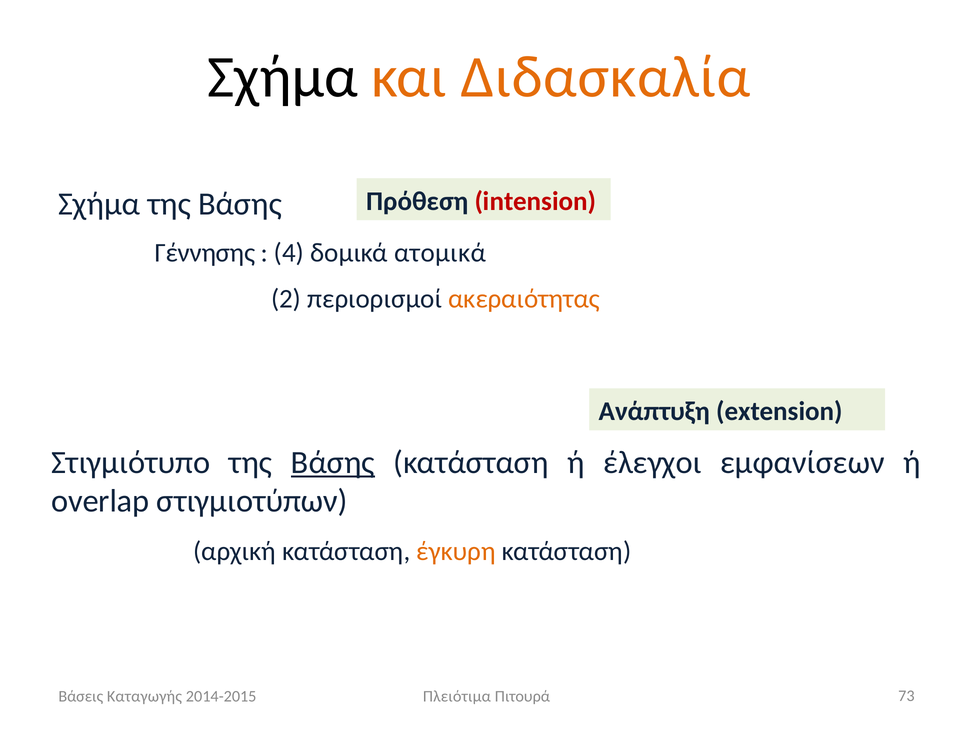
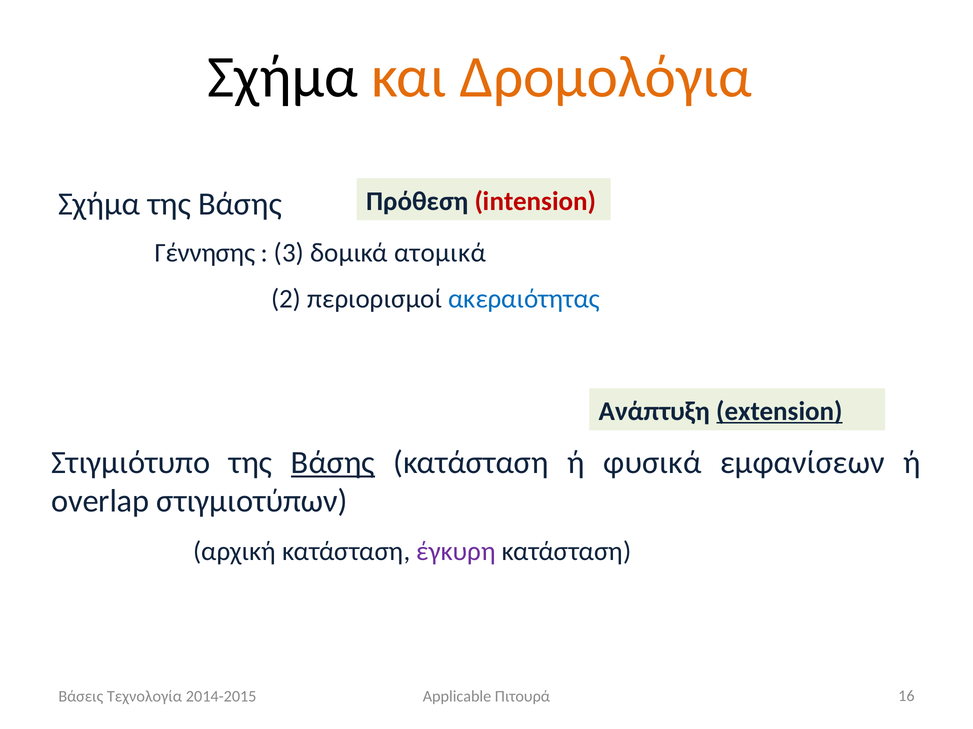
Διδασκαλία: Διδασκαλία -> Δρομολόγια
4: 4 -> 3
ακεραιότητας colour: orange -> blue
extension underline: none -> present
έλεγχοι: έλεγχοι -> φυσικά
έγκυρη colour: orange -> purple
Καταγωγής: Καταγωγής -> Τεχνολογία
Πλειότιμα: Πλειότιμα -> Applicable
73: 73 -> 16
